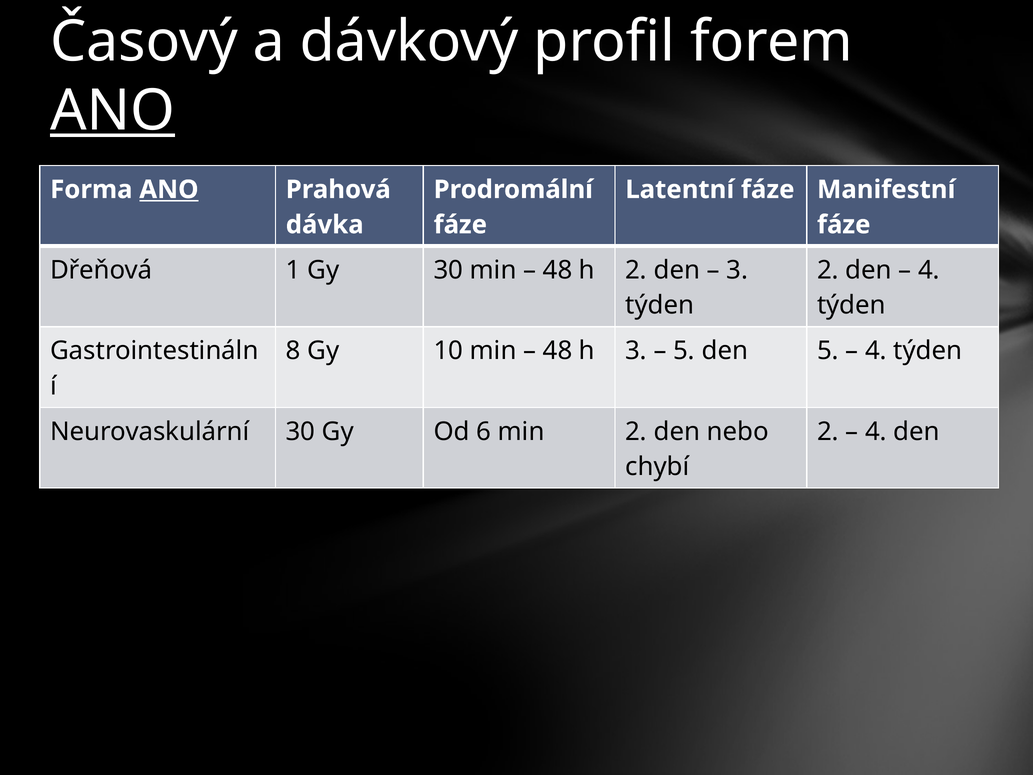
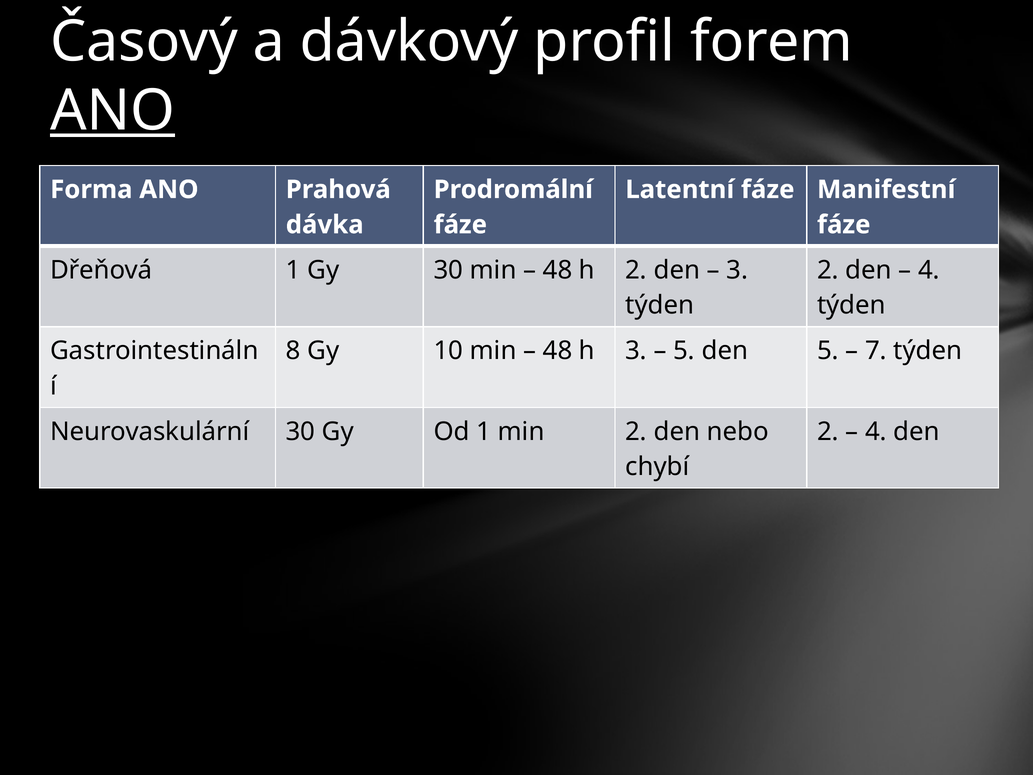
ANO at (169, 190) underline: present -> none
4 at (876, 351): 4 -> 7
Od 6: 6 -> 1
